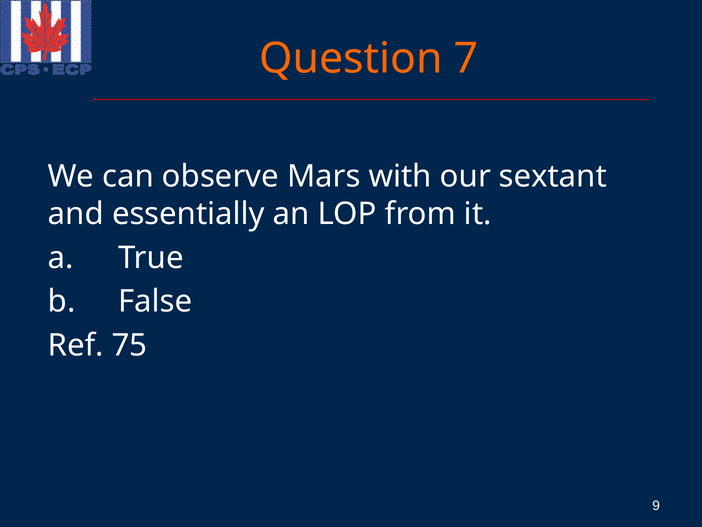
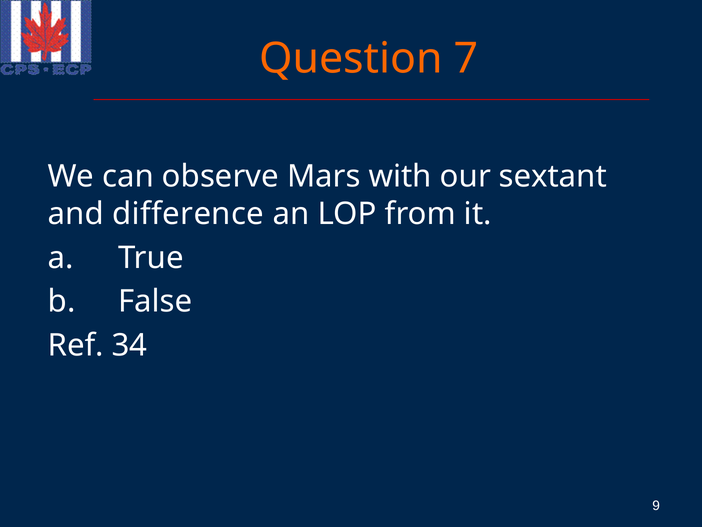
essentially: essentially -> difference
75: 75 -> 34
